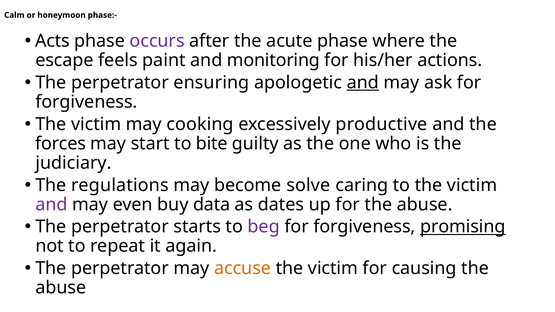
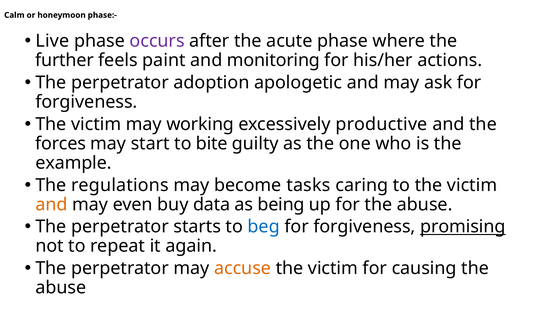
Acts: Acts -> Live
escape: escape -> further
ensuring: ensuring -> adoption
and at (363, 83) underline: present -> none
cooking: cooking -> working
judiciary: judiciary -> example
solve: solve -> tasks
and at (51, 205) colour: purple -> orange
dates: dates -> being
beg colour: purple -> blue
